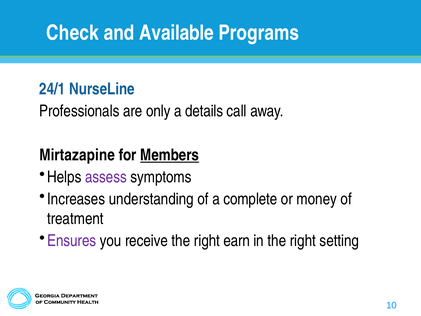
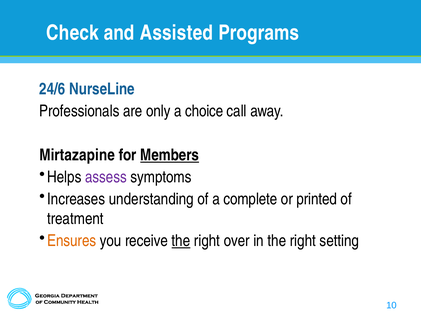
Available: Available -> Assisted
24/1: 24/1 -> 24/6
details: details -> choice
money: money -> printed
Ensures colour: purple -> orange
the at (181, 241) underline: none -> present
earn: earn -> over
